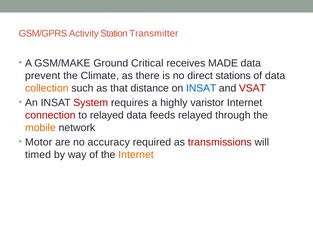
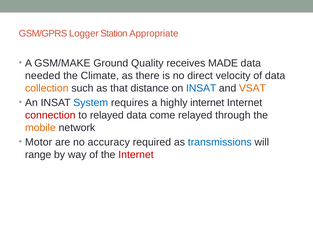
Activity: Activity -> Logger
Transmitter: Transmitter -> Appropriate
Critical: Critical -> Quality
prevent: prevent -> needed
stations: stations -> velocity
VSAT colour: red -> orange
System colour: red -> blue
highly varistor: varistor -> internet
feeds: feeds -> come
transmissions colour: red -> blue
timed: timed -> range
Internet at (136, 155) colour: orange -> red
